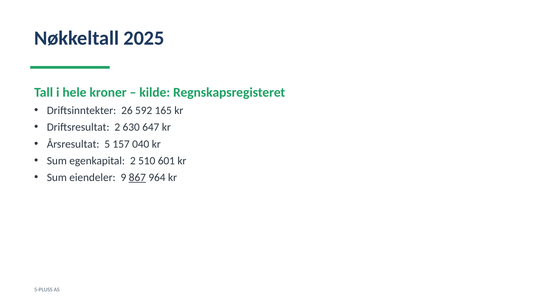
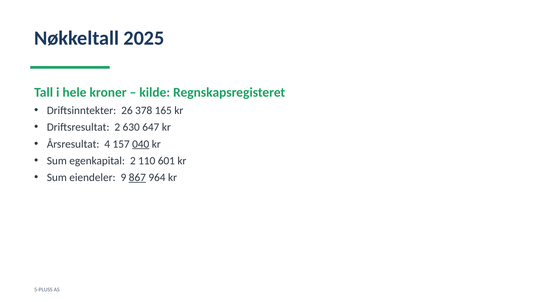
592: 592 -> 378
5: 5 -> 4
040 underline: none -> present
510: 510 -> 110
